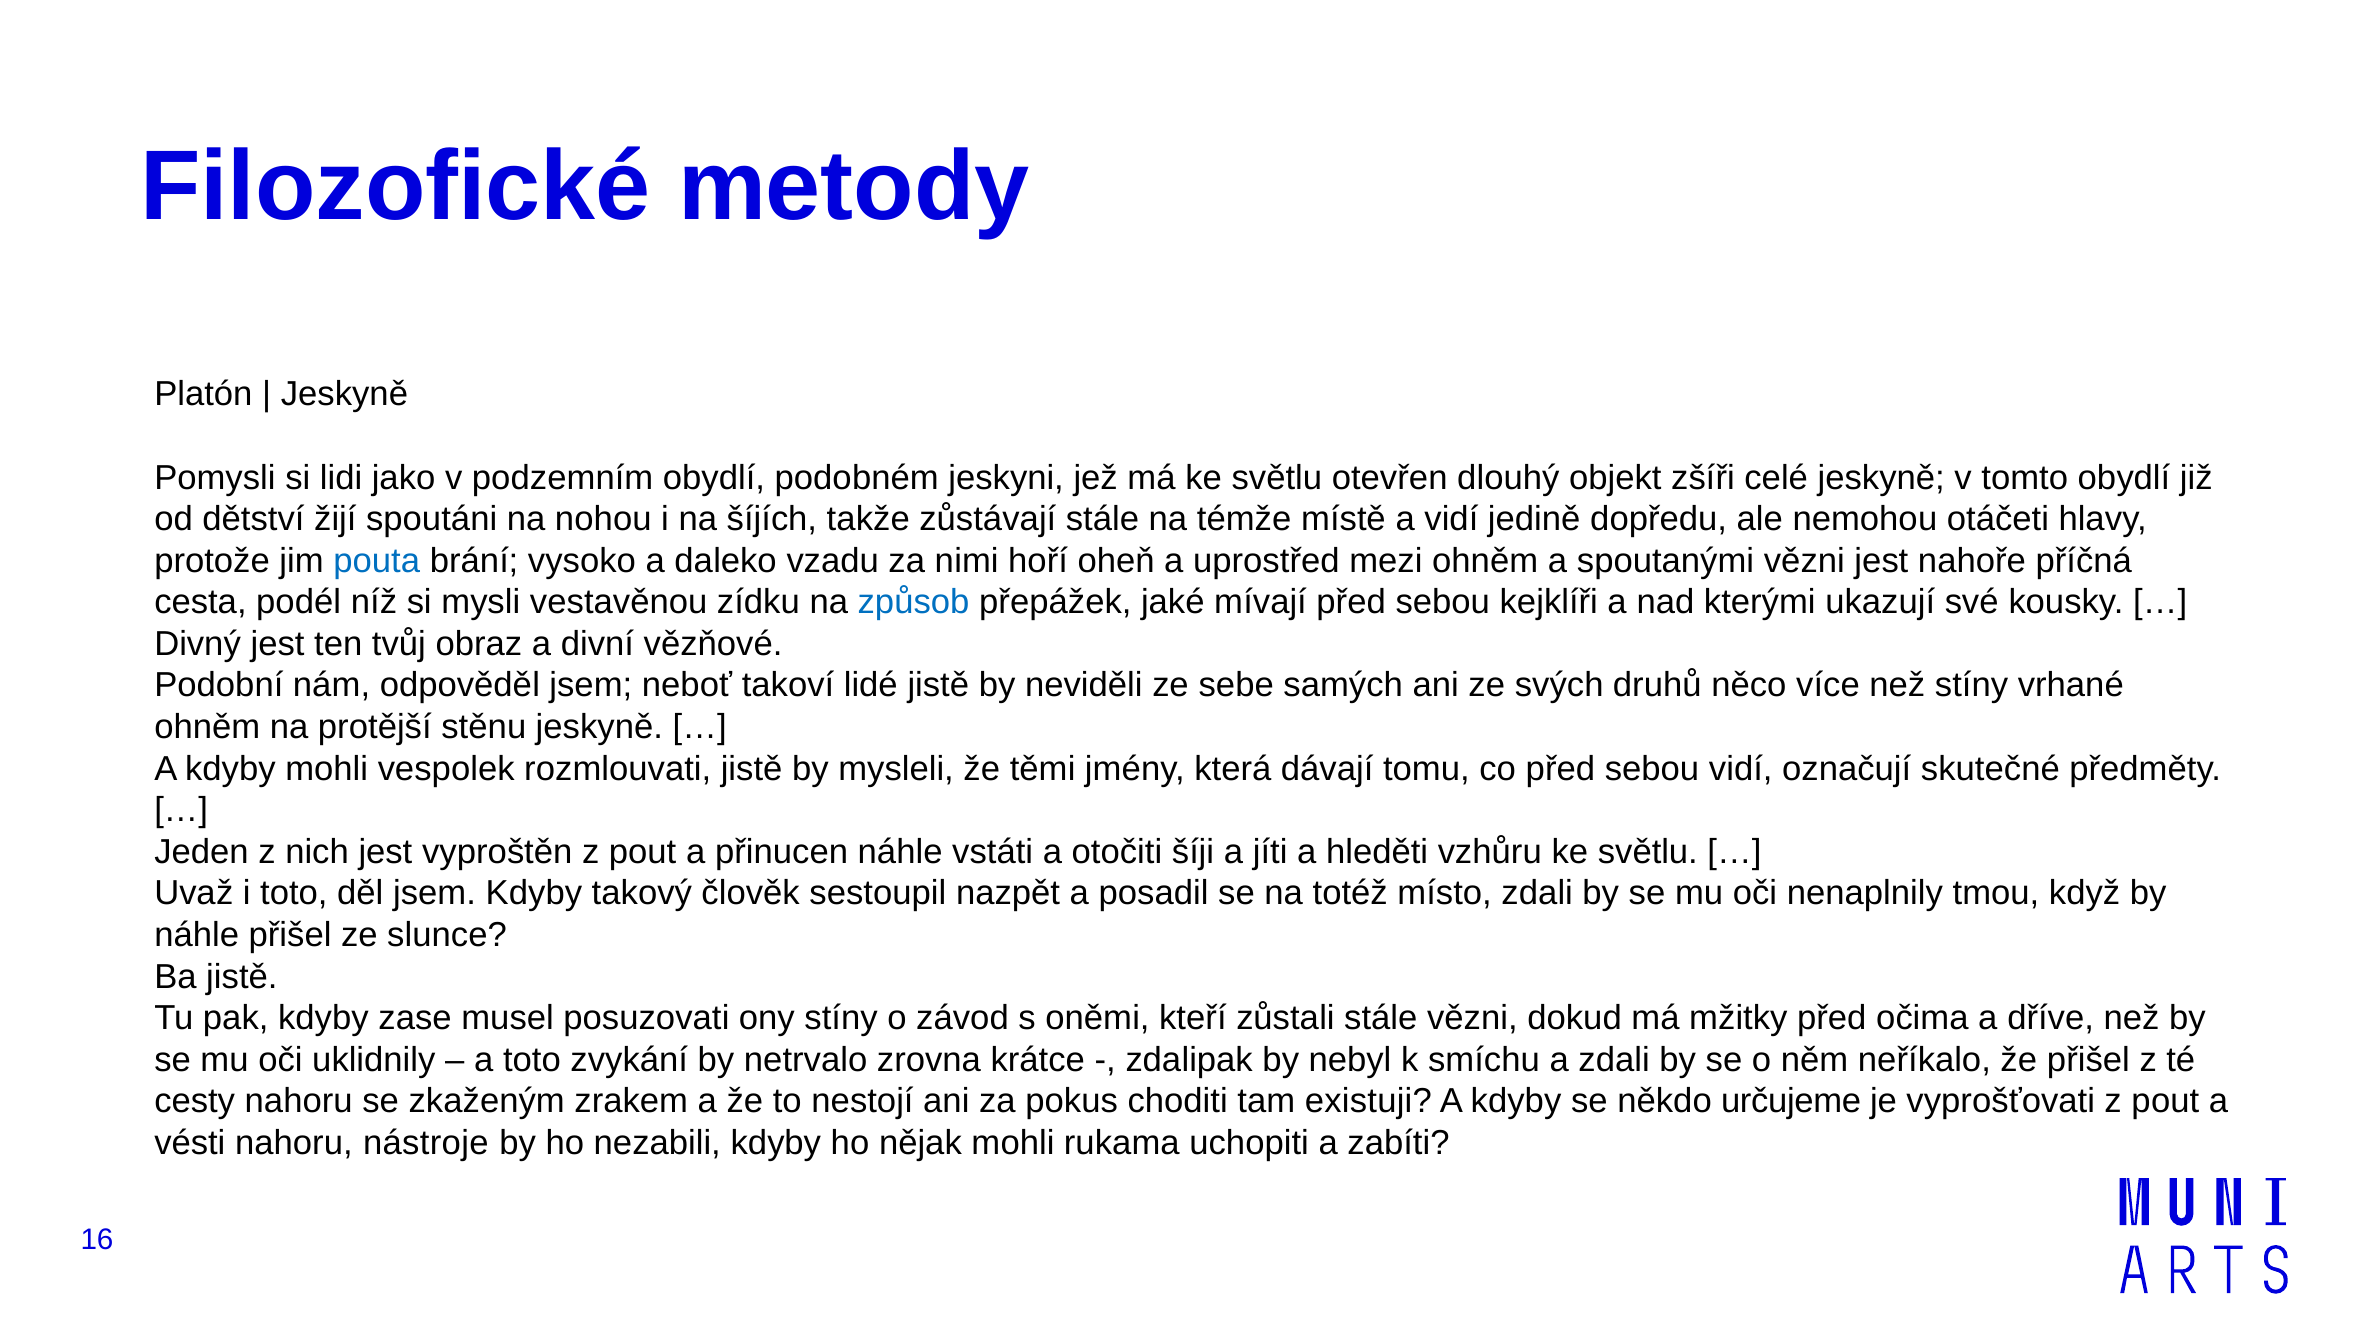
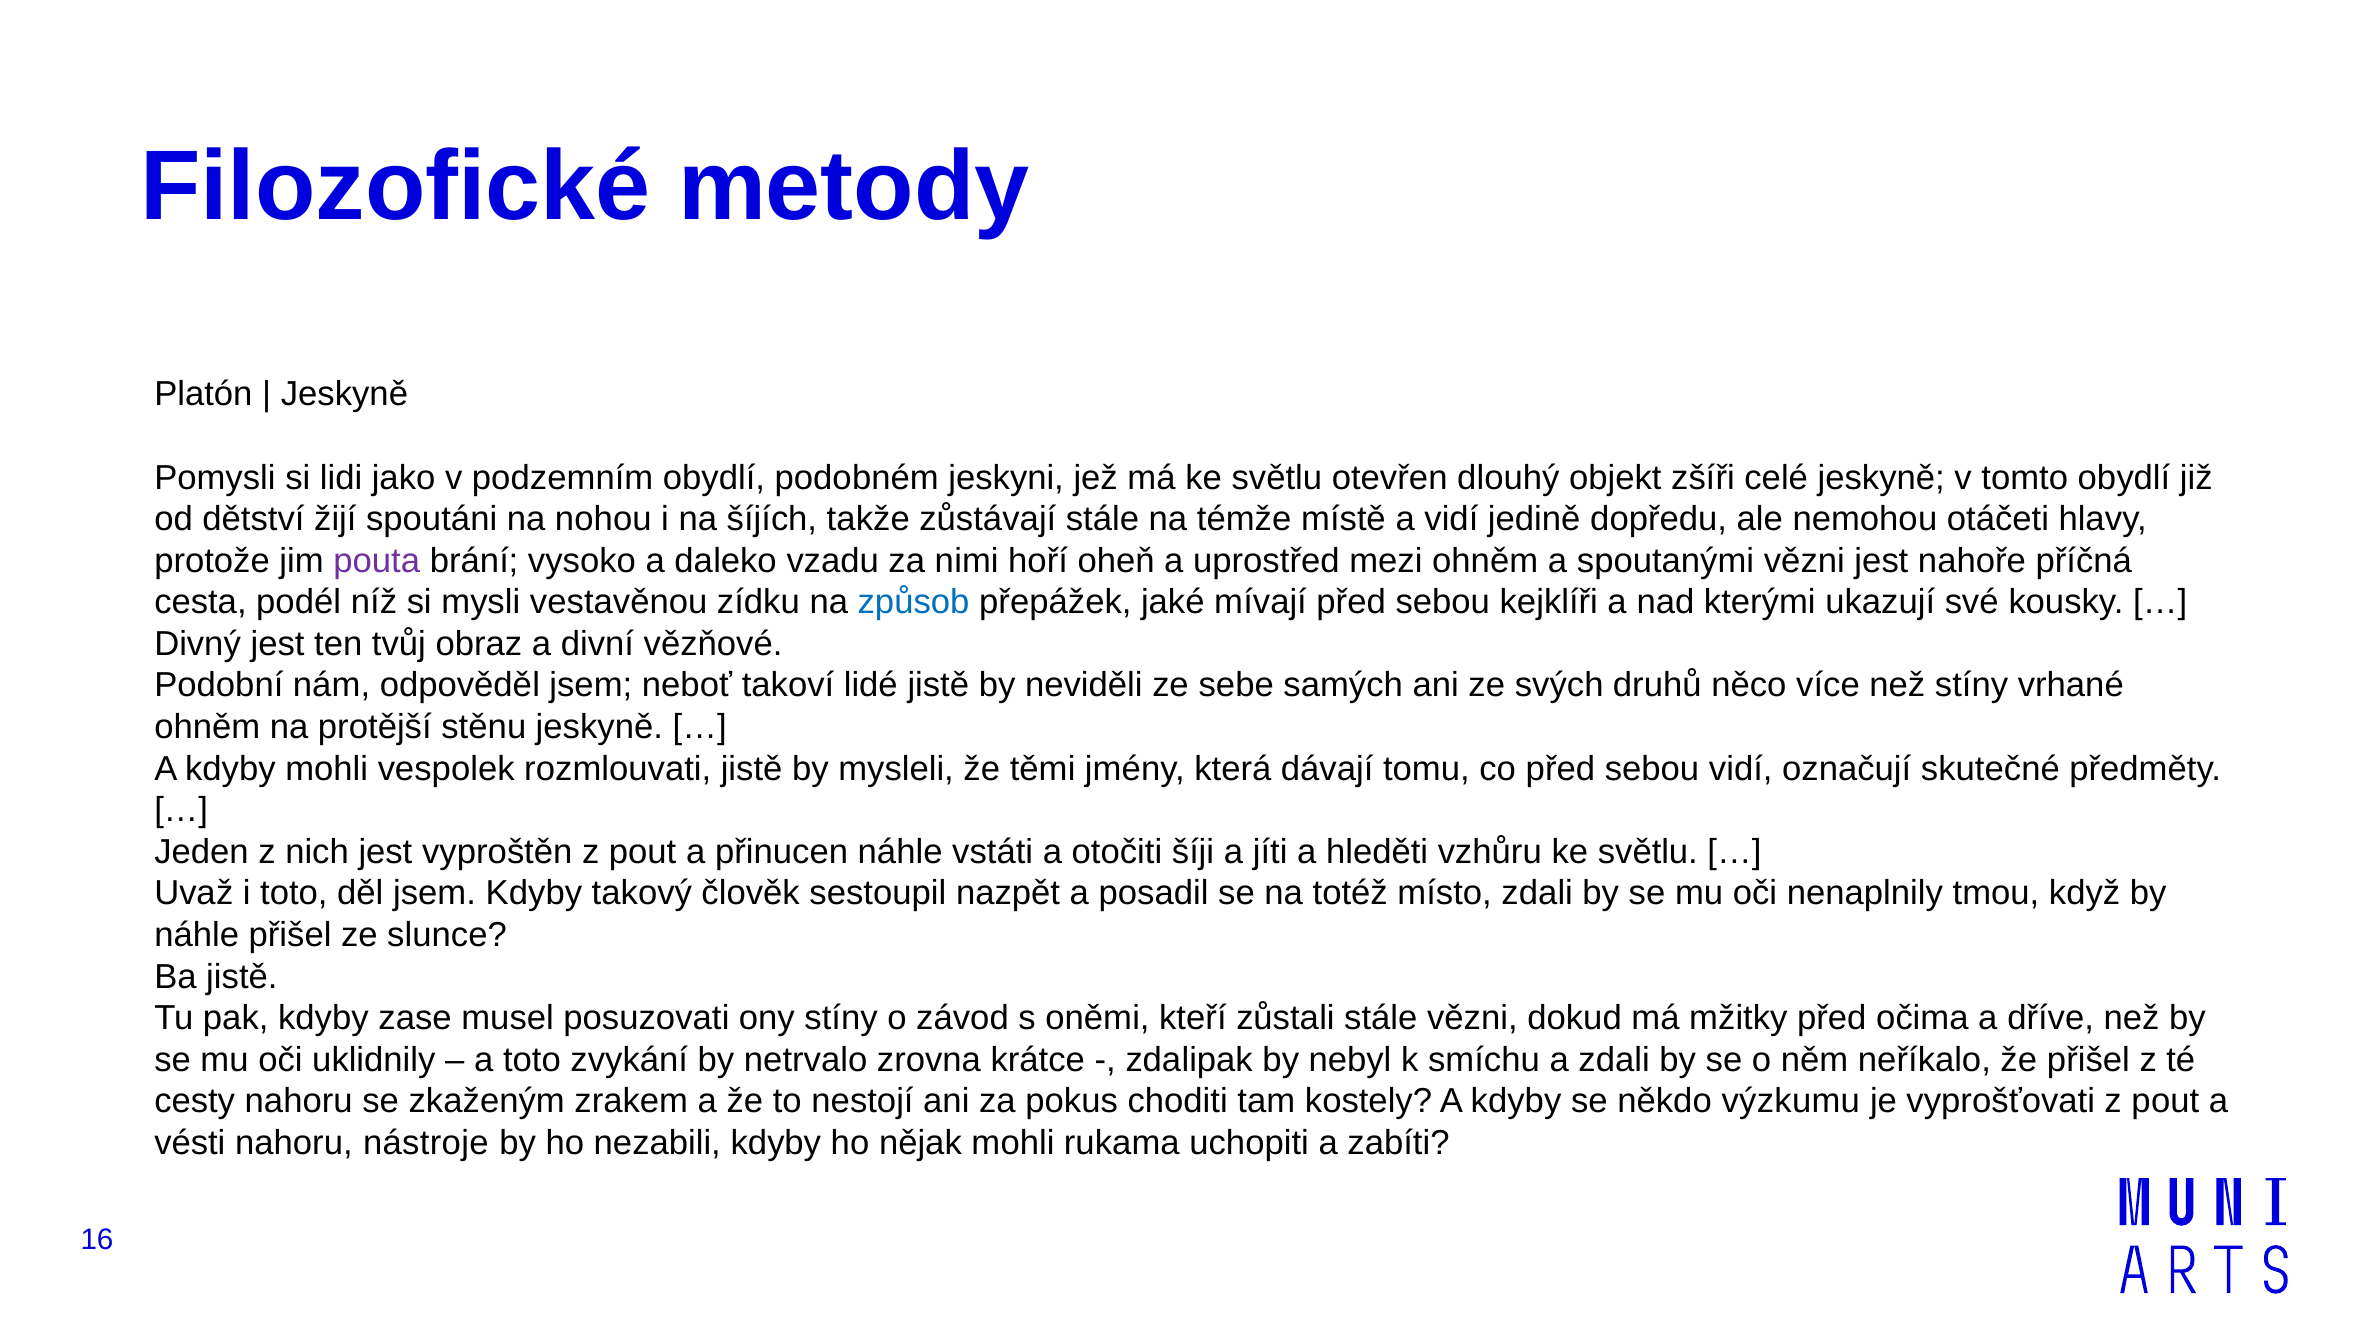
pouta colour: blue -> purple
existuji: existuji -> kostely
určujeme: určujeme -> výzkumu
